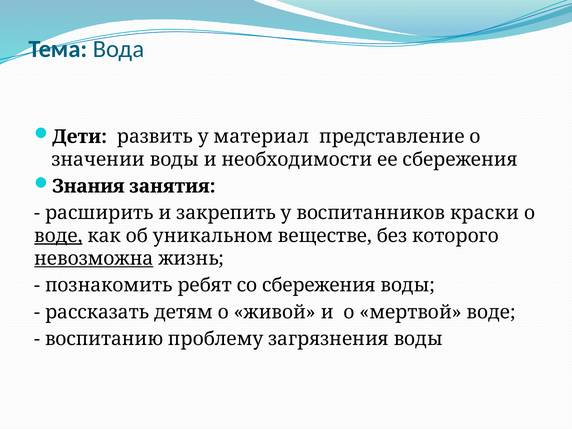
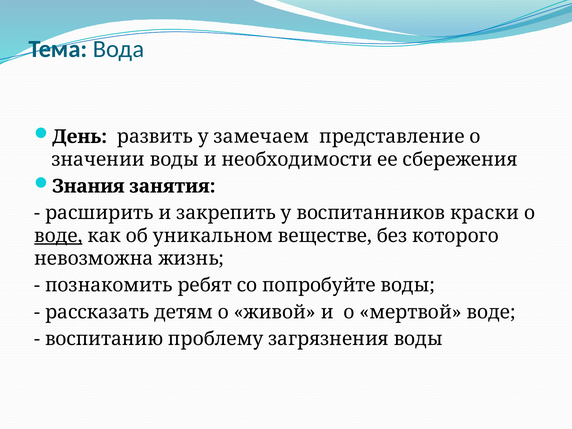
Дети: Дети -> День
материал: материал -> замечаем
невозможна underline: present -> none
со сбережения: сбережения -> попробуйте
